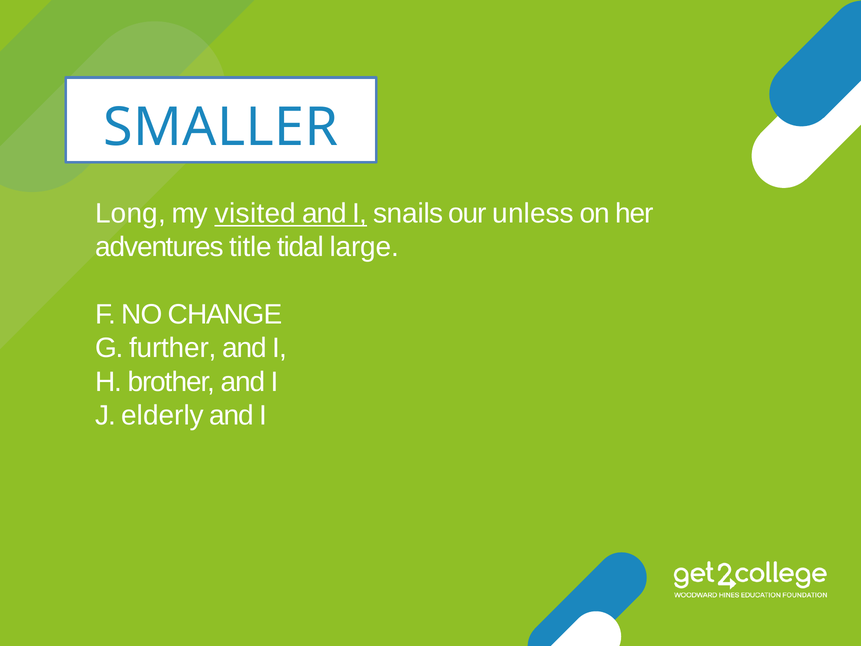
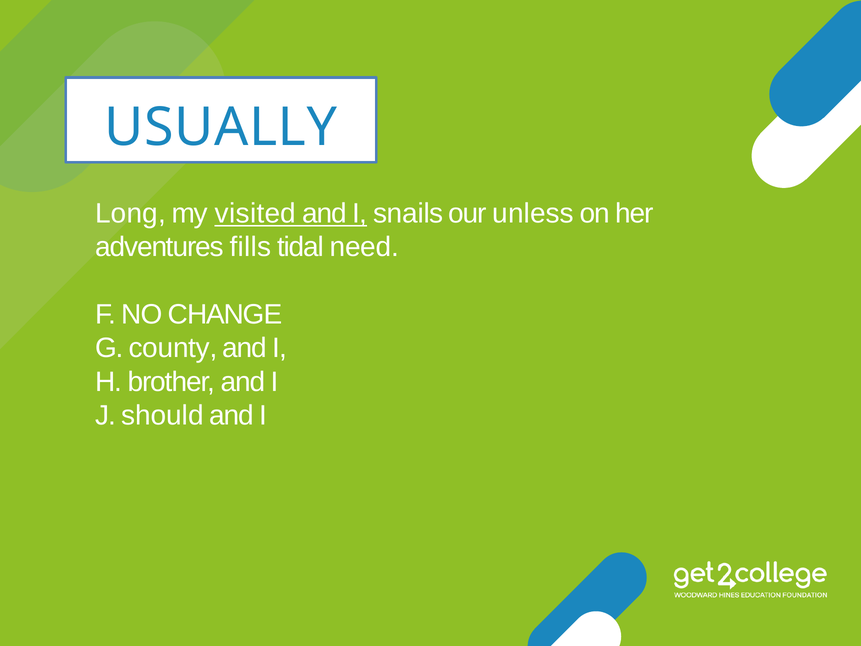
SMALLER: SMALLER -> USUALLY
title: title -> fills
large: large -> need
further: further -> county
elderly: elderly -> should
